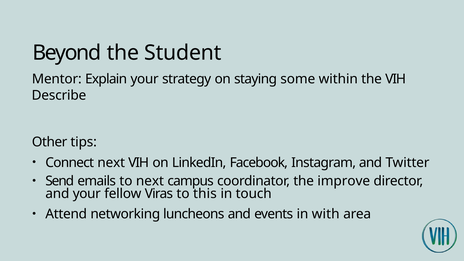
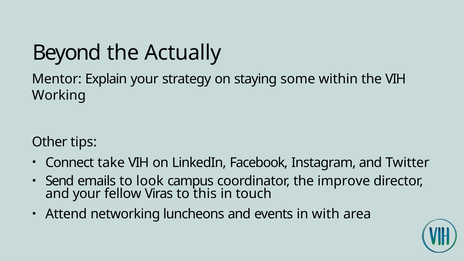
Student: Student -> Actually
Describe: Describe -> Working
Connect next: next -> take
to next: next -> look
